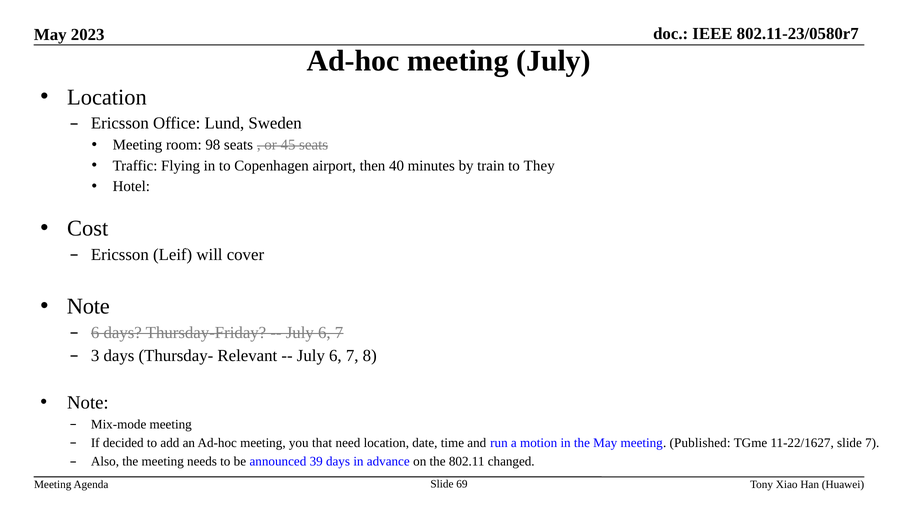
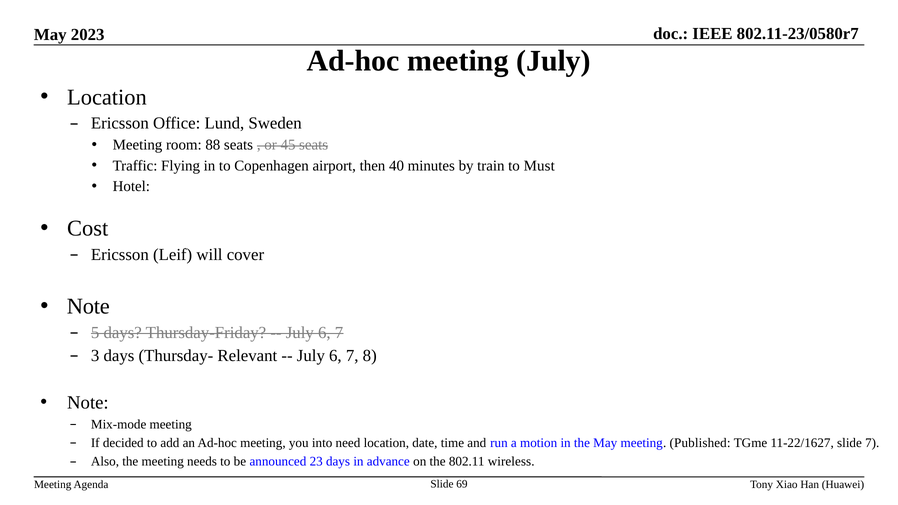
98: 98 -> 88
They: They -> Must
6 at (95, 333): 6 -> 5
that: that -> into
39: 39 -> 23
changed: changed -> wireless
